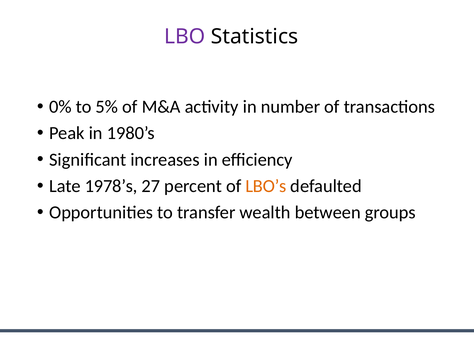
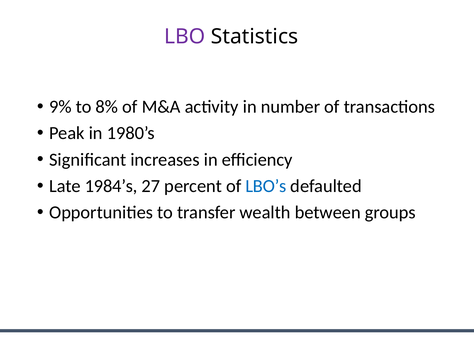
0%: 0% -> 9%
5%: 5% -> 8%
1978’s: 1978’s -> 1984’s
LBO’s colour: orange -> blue
